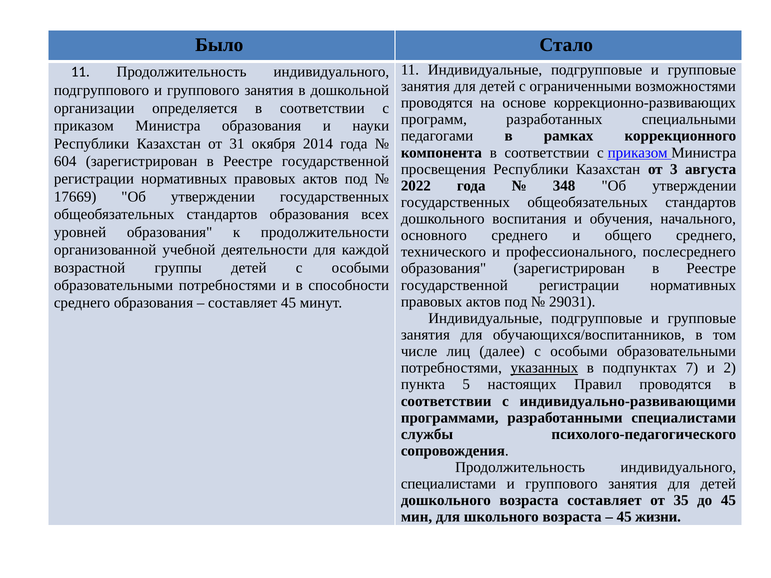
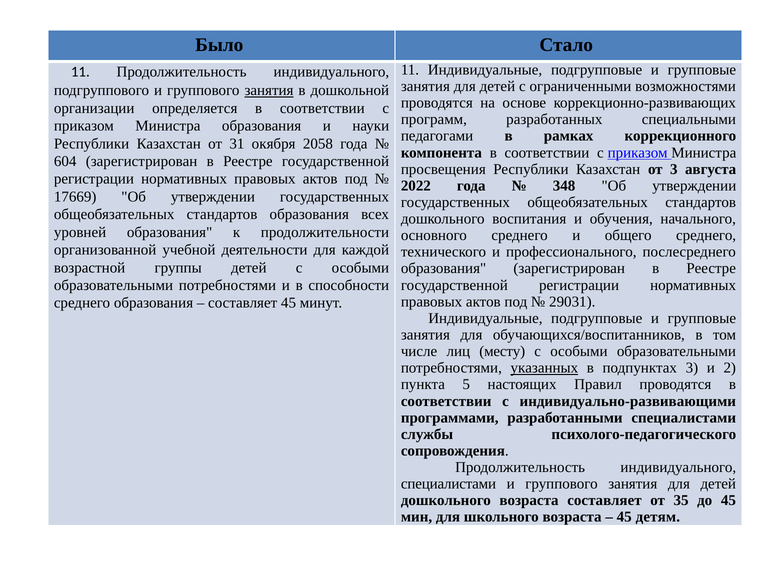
занятия at (269, 90) underline: none -> present
2014: 2014 -> 2058
далее: далее -> месту
подпунктах 7: 7 -> 3
жизни: жизни -> детям
